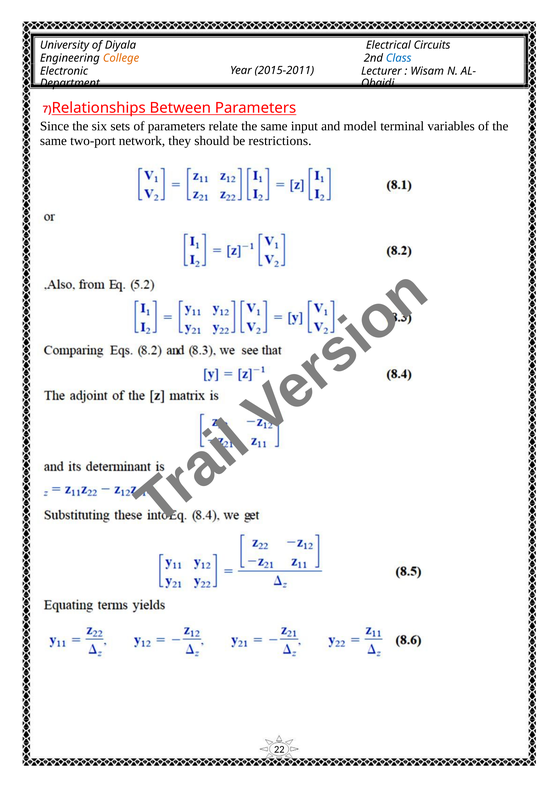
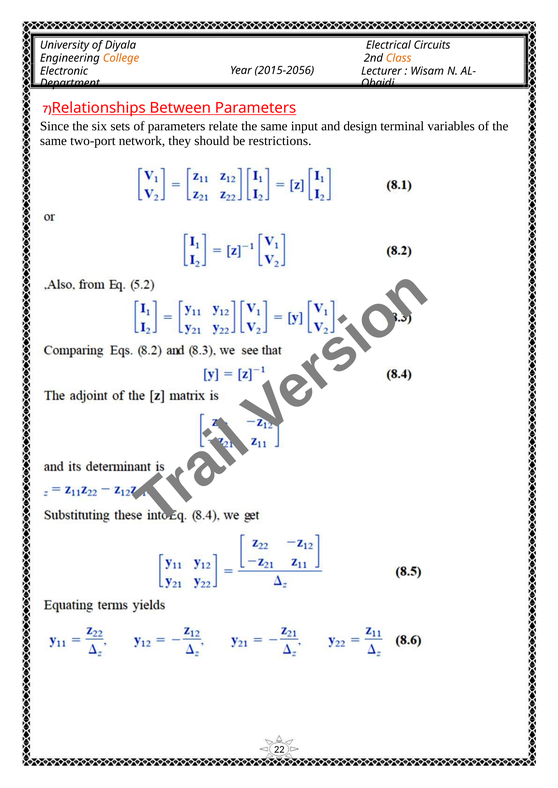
Class colour: blue -> orange
2015-2011: 2015-2011 -> 2015-2056
model: model -> design
